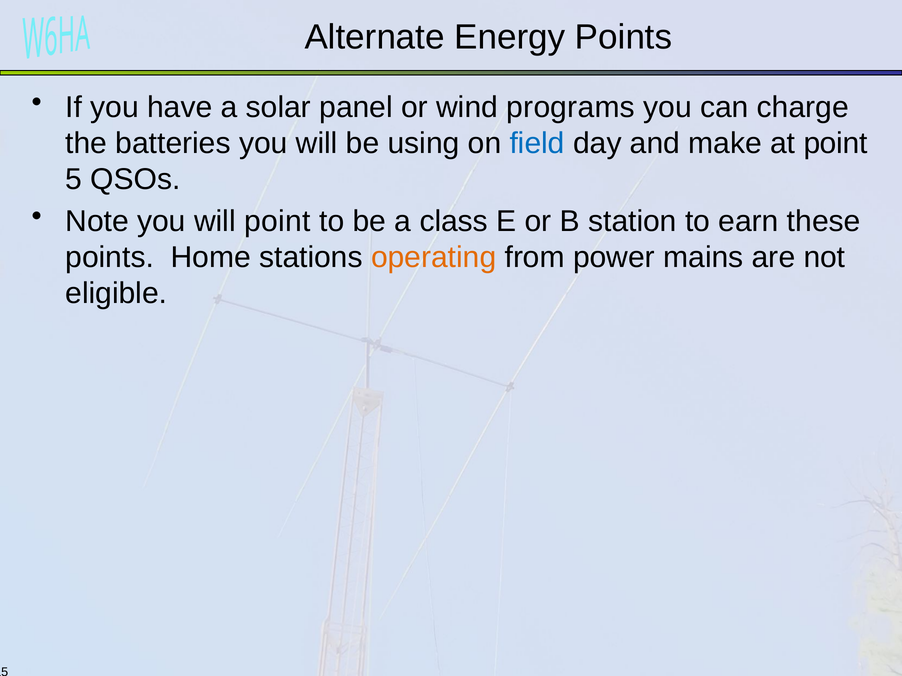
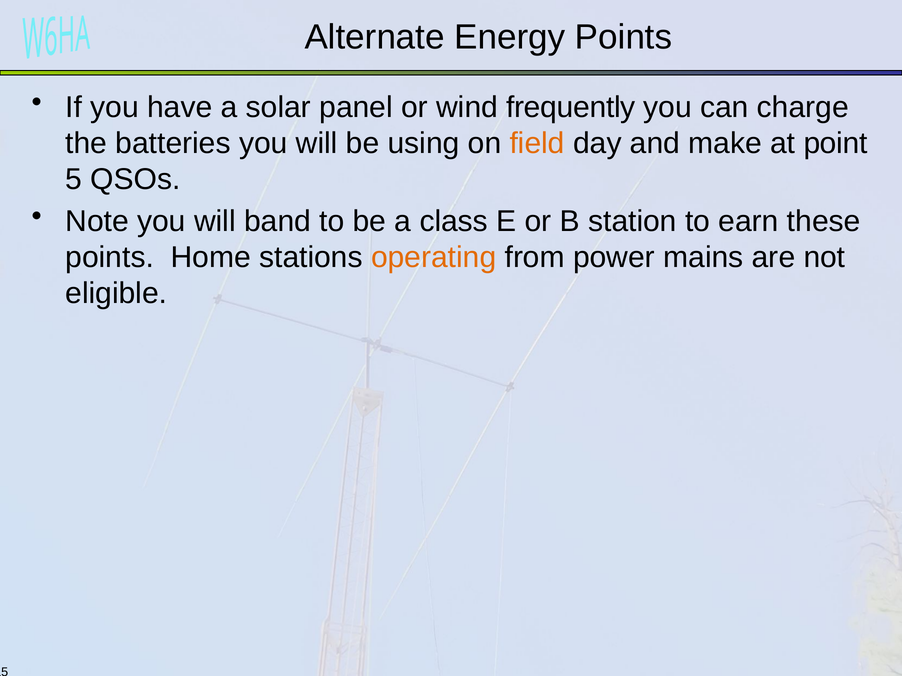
programs: programs -> frequently
field colour: blue -> orange
will point: point -> band
